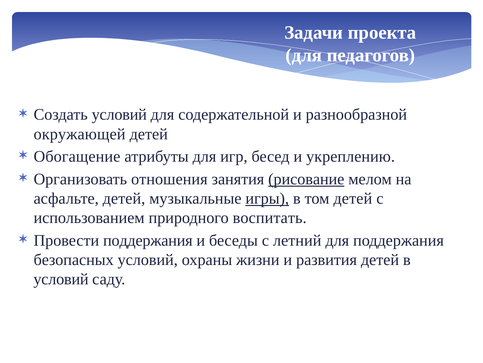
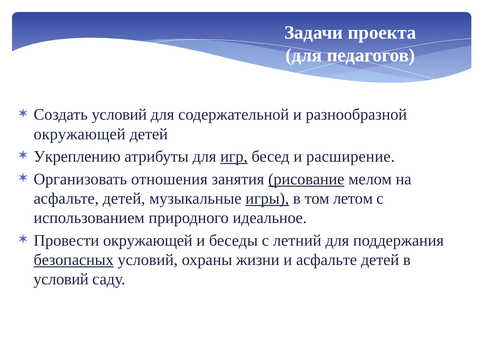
Обогащение: Обогащение -> Укреплению
игр underline: none -> present
укреплению: укреплению -> расширение
том детей: детей -> летом
воспитать: воспитать -> идеальное
Провести поддержания: поддержания -> окружающей
безопасных underline: none -> present
и развития: развития -> асфальте
